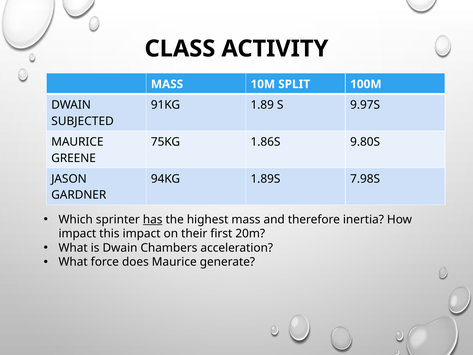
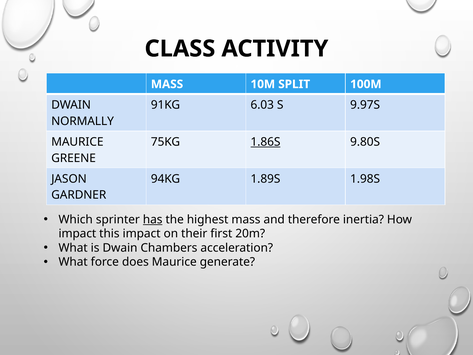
1.89: 1.89 -> 6.03
SUBJECTED: SUBJECTED -> NORMALLY
1.86S underline: none -> present
7.98S: 7.98S -> 1.98S
